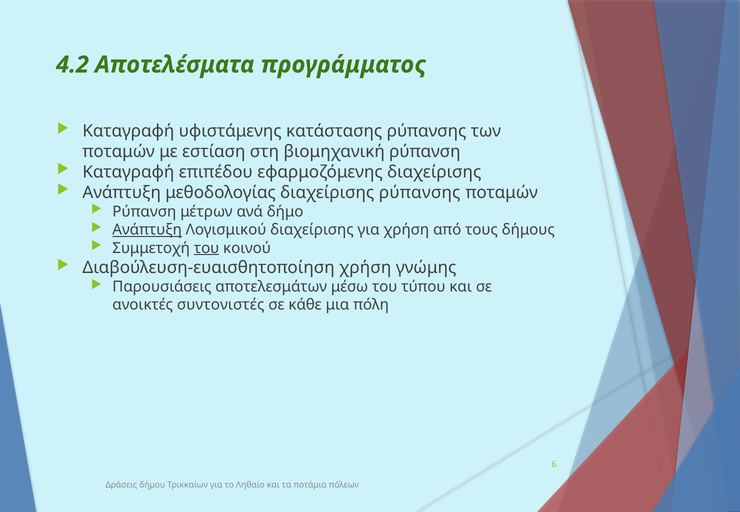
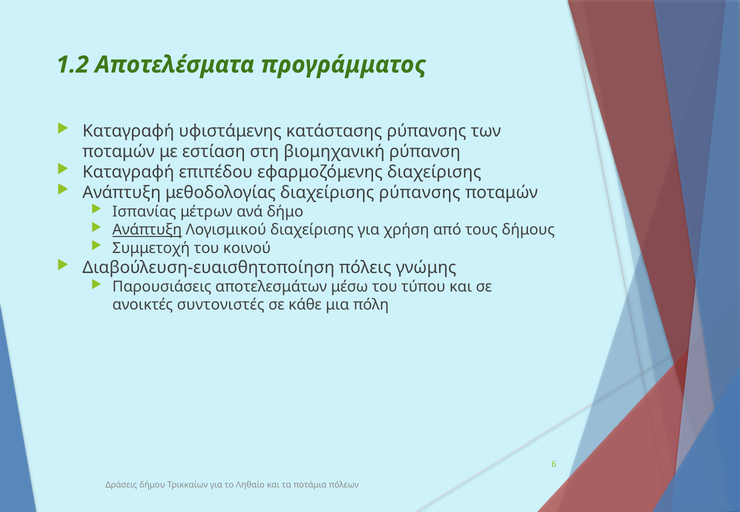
4.2: 4.2 -> 1.2
Ρύπανση at (144, 212): Ρύπανση -> Ισπανίας
του at (207, 248) underline: present -> none
Διαβούλευση-ευαισθητοποίηση χρήση: χρήση -> πόλεις
